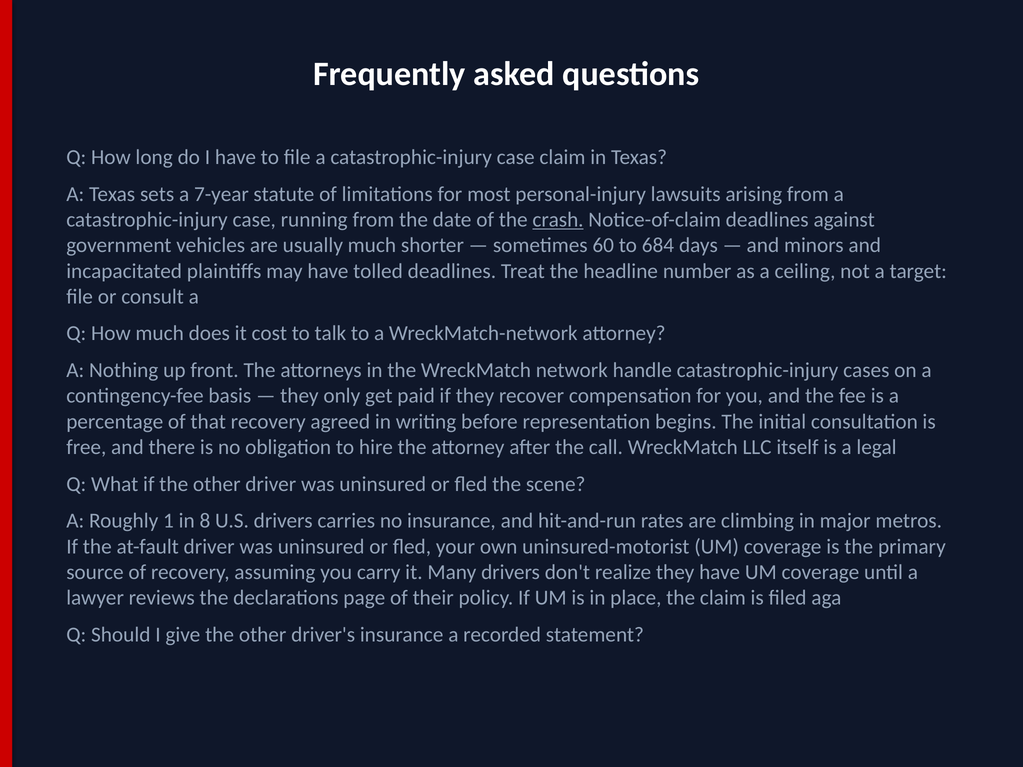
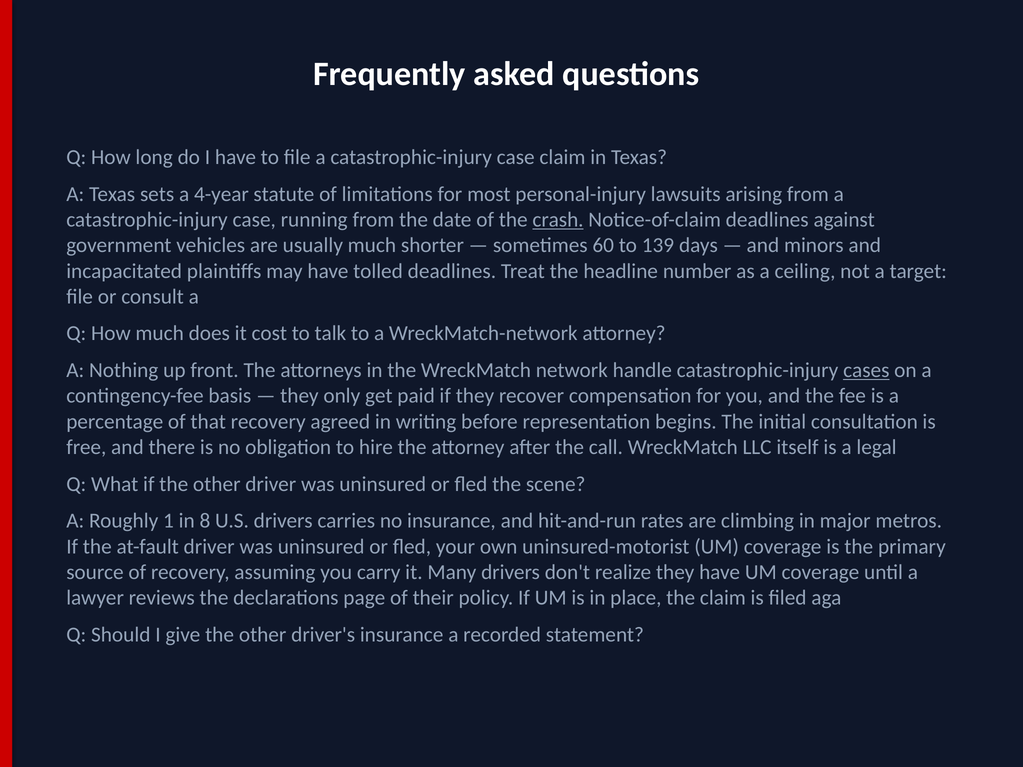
7-year: 7-year -> 4-year
684: 684 -> 139
cases underline: none -> present
